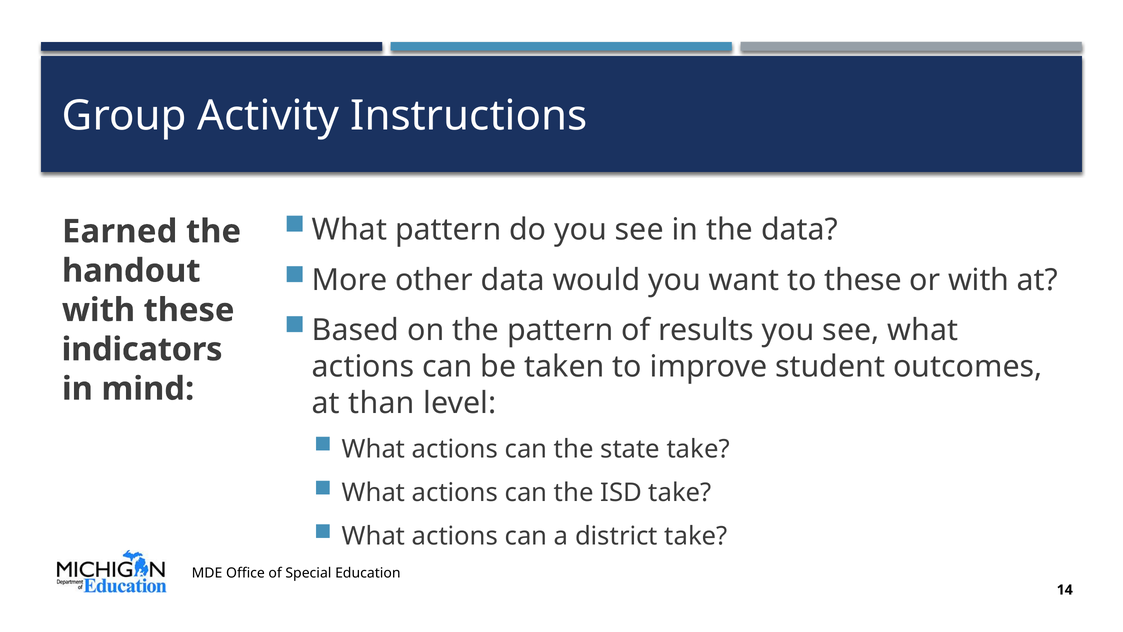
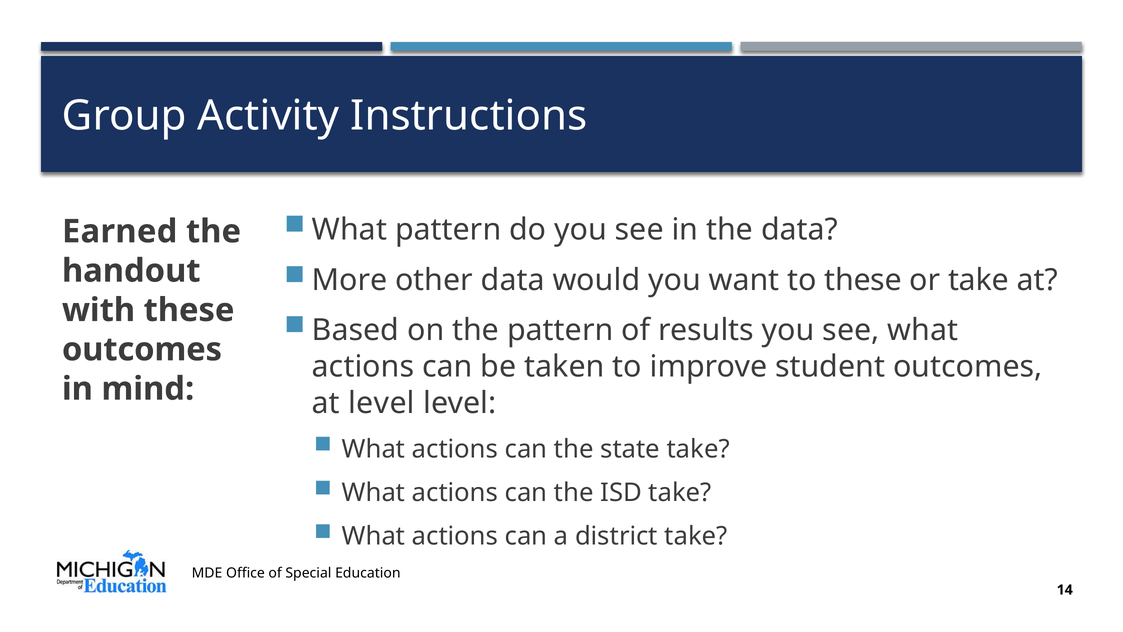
or with: with -> take
indicators at (142, 349): indicators -> outcomes
at than: than -> level
